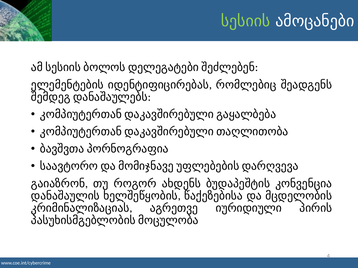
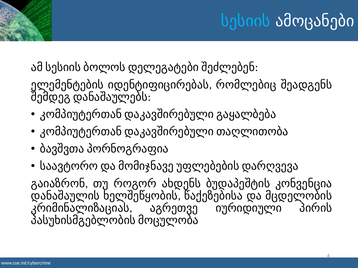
სესიის colour: light green -> light blue
